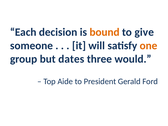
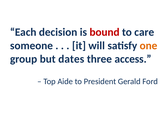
bound colour: orange -> red
give: give -> care
would: would -> access
